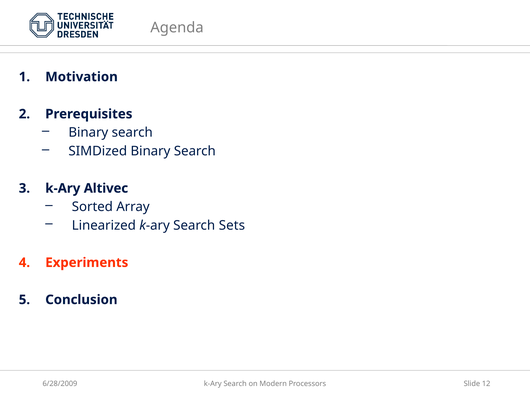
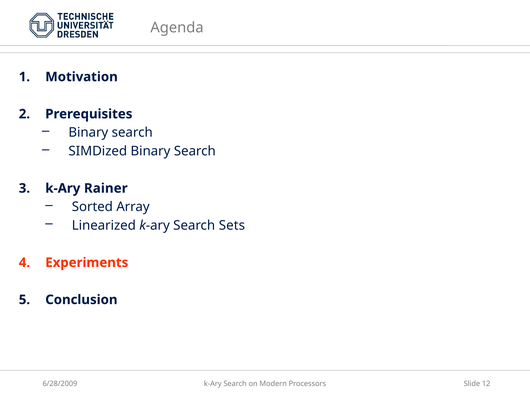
Altivec: Altivec -> Rainer
